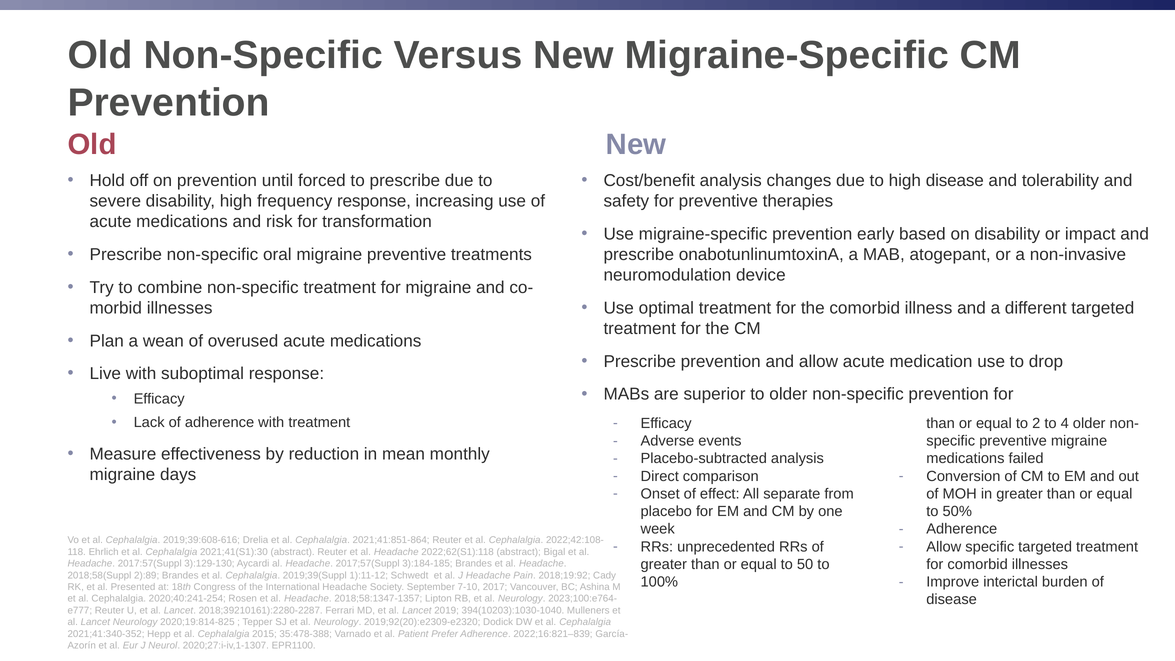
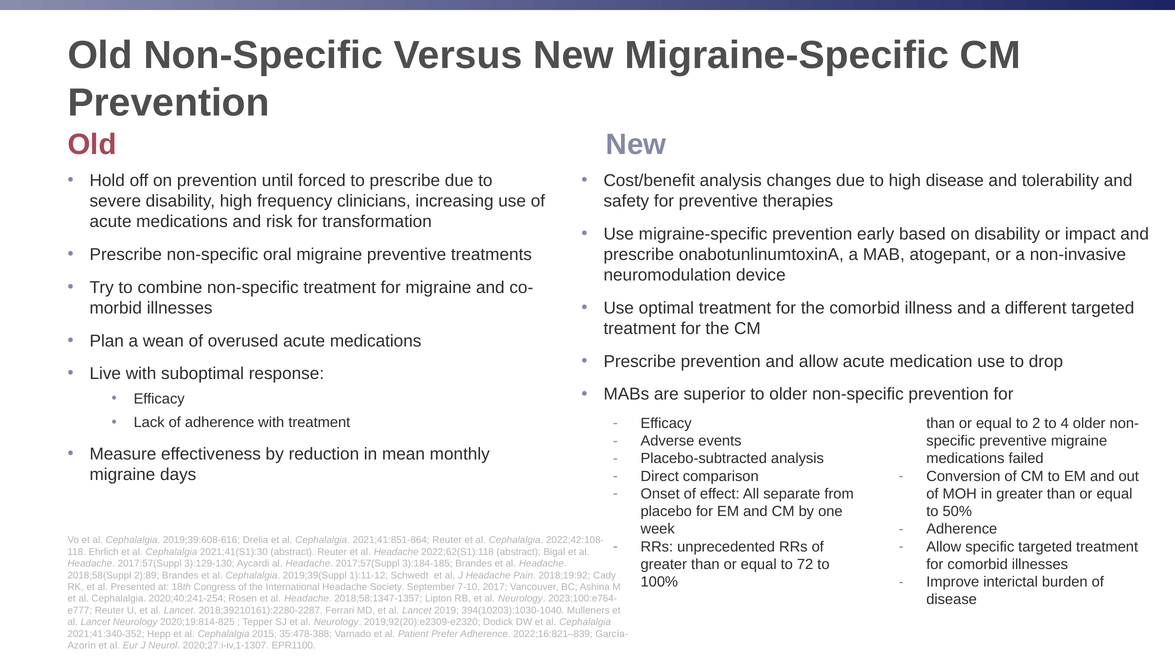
frequency response: response -> clinicians
50: 50 -> 72
